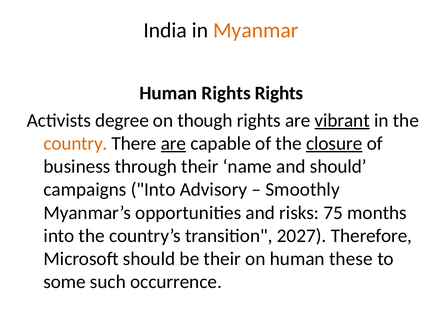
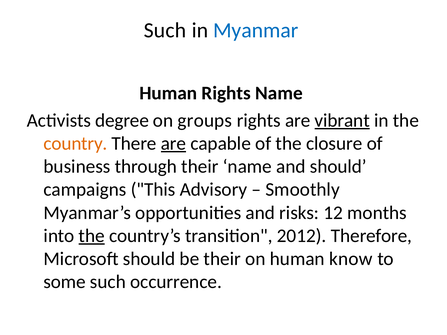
India at (165, 30): India -> Such
Myanmar colour: orange -> blue
Rights Rights: Rights -> Name
though: though -> groups
closure underline: present -> none
campaigns Into: Into -> This
75: 75 -> 12
the at (92, 236) underline: none -> present
2027: 2027 -> 2012
these: these -> know
